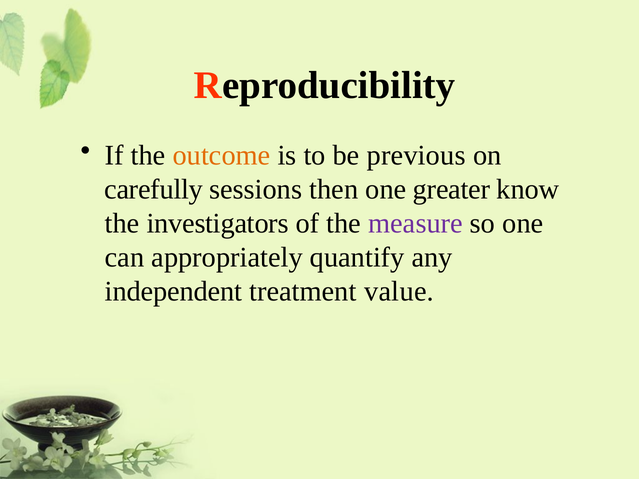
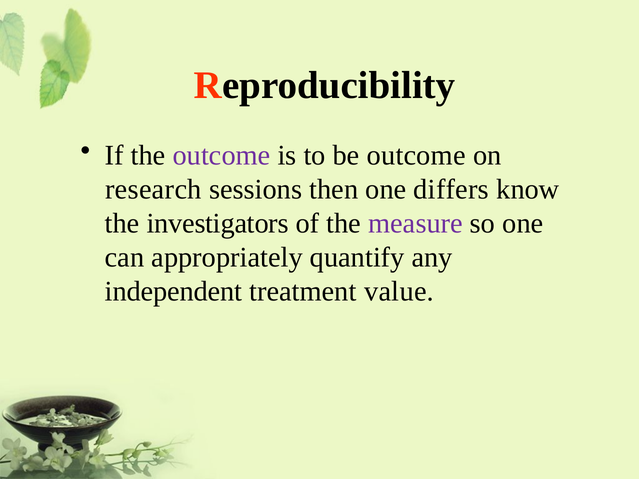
outcome at (222, 155) colour: orange -> purple
be previous: previous -> outcome
carefully: carefully -> research
greater: greater -> differs
